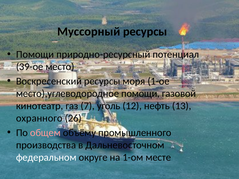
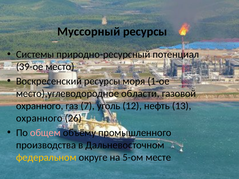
Помощи at (35, 54): Помощи -> Системы
место),углеводородное помощи: помощи -> области
кинотеатр at (40, 106): кинотеатр -> охранного
федеральном colour: white -> yellow
1-ом: 1-ом -> 5-ом
